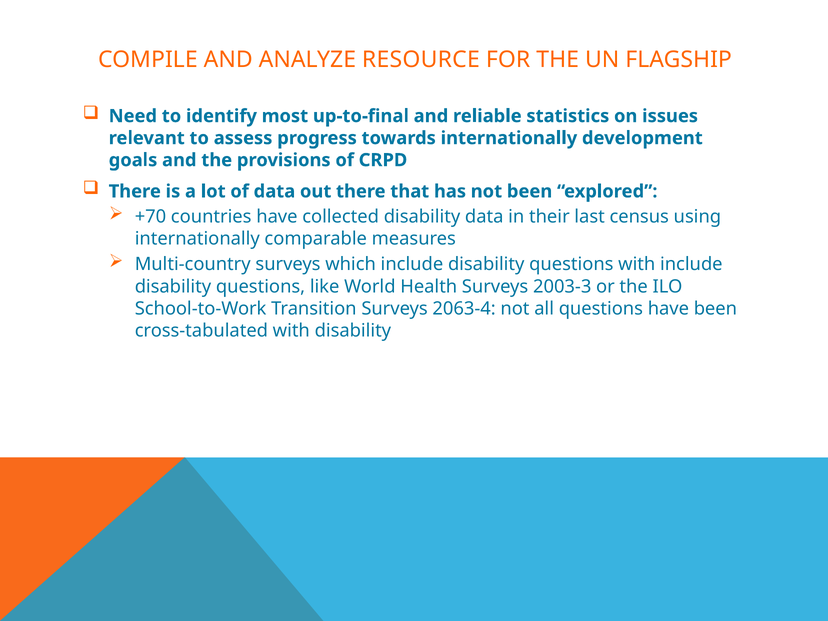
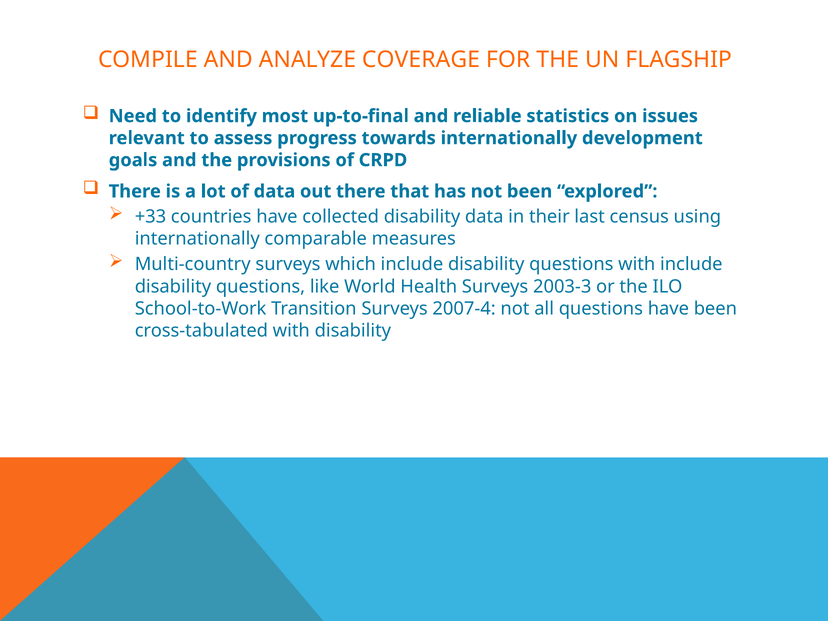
RESOURCE: RESOURCE -> COVERAGE
+70: +70 -> +33
2063-4: 2063-4 -> 2007-4
